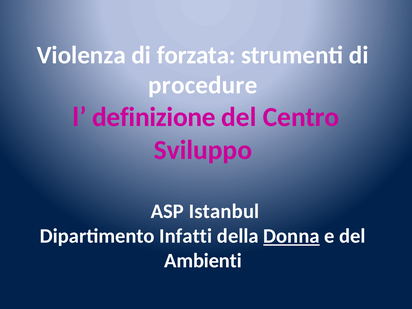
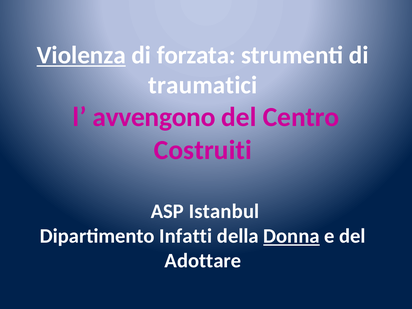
Violenza underline: none -> present
procedure: procedure -> traumatici
definizione: definizione -> avvengono
Sviluppo: Sviluppo -> Costruiti
Ambienti: Ambienti -> Adottare
